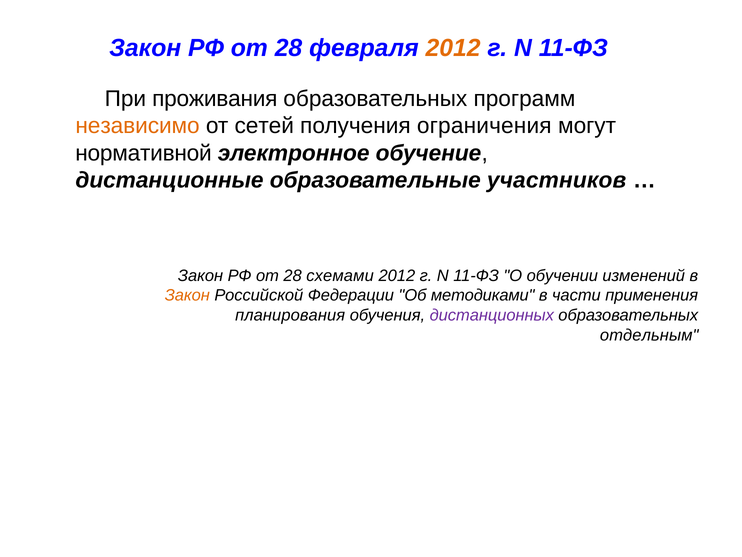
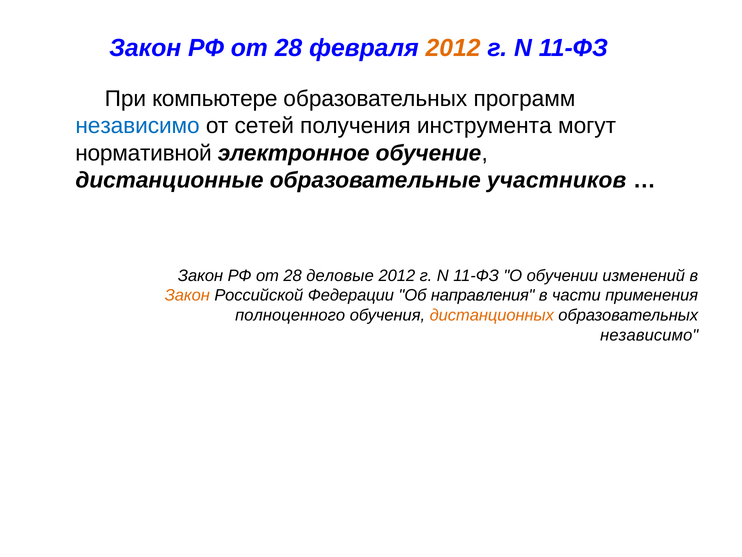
проживания: проживания -> компьютере
независимо at (138, 126) colour: orange -> blue
ограничения: ограничения -> инструмента
схемами: схемами -> деловые
методиками: методиками -> направления
планирования: планирования -> полноценного
дистанционных colour: purple -> orange
отдельным at (649, 335): отдельным -> независимо
